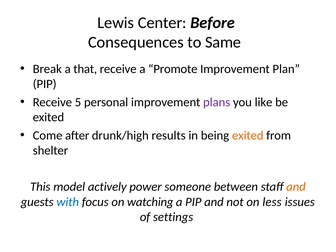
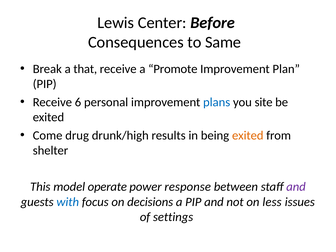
5: 5 -> 6
plans colour: purple -> blue
like: like -> site
after: after -> drug
actively: actively -> operate
someone: someone -> response
and at (296, 187) colour: orange -> purple
watching: watching -> decisions
